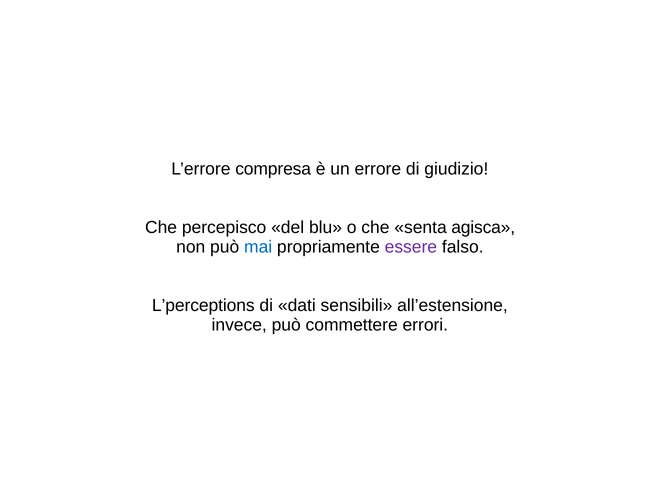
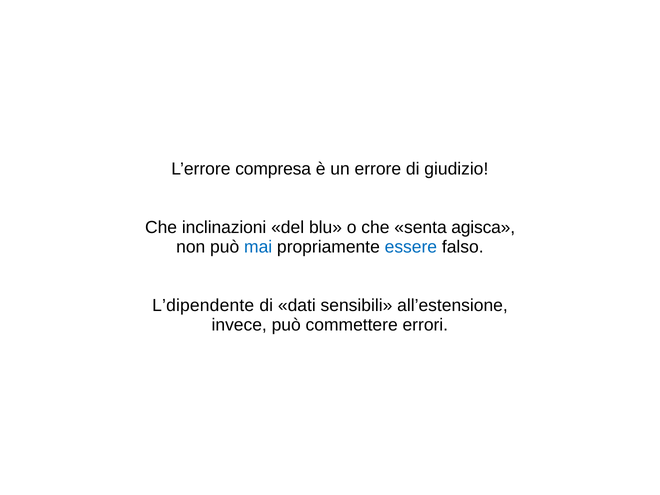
percepisco: percepisco -> inclinazioni
essere colour: purple -> blue
L’perceptions: L’perceptions -> L’dipendente
